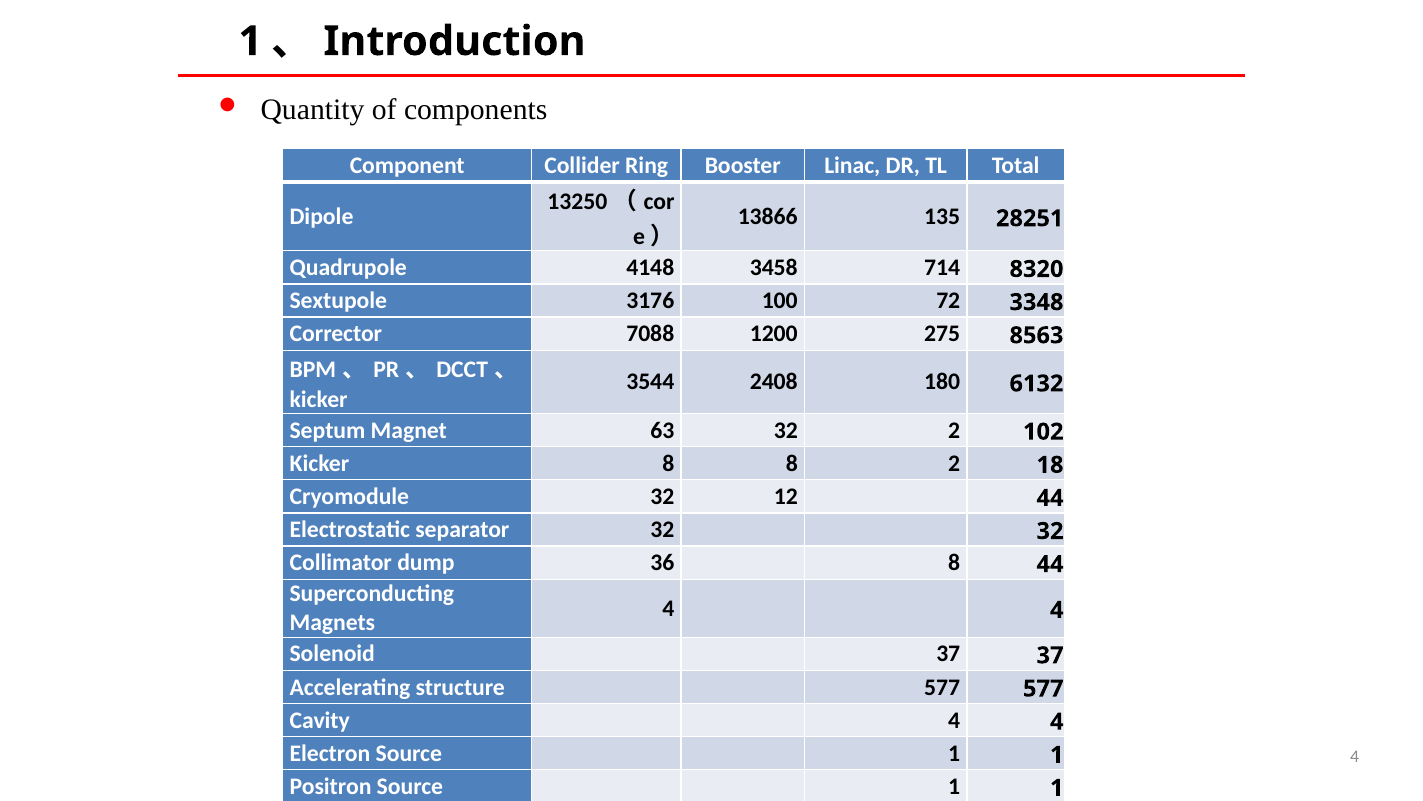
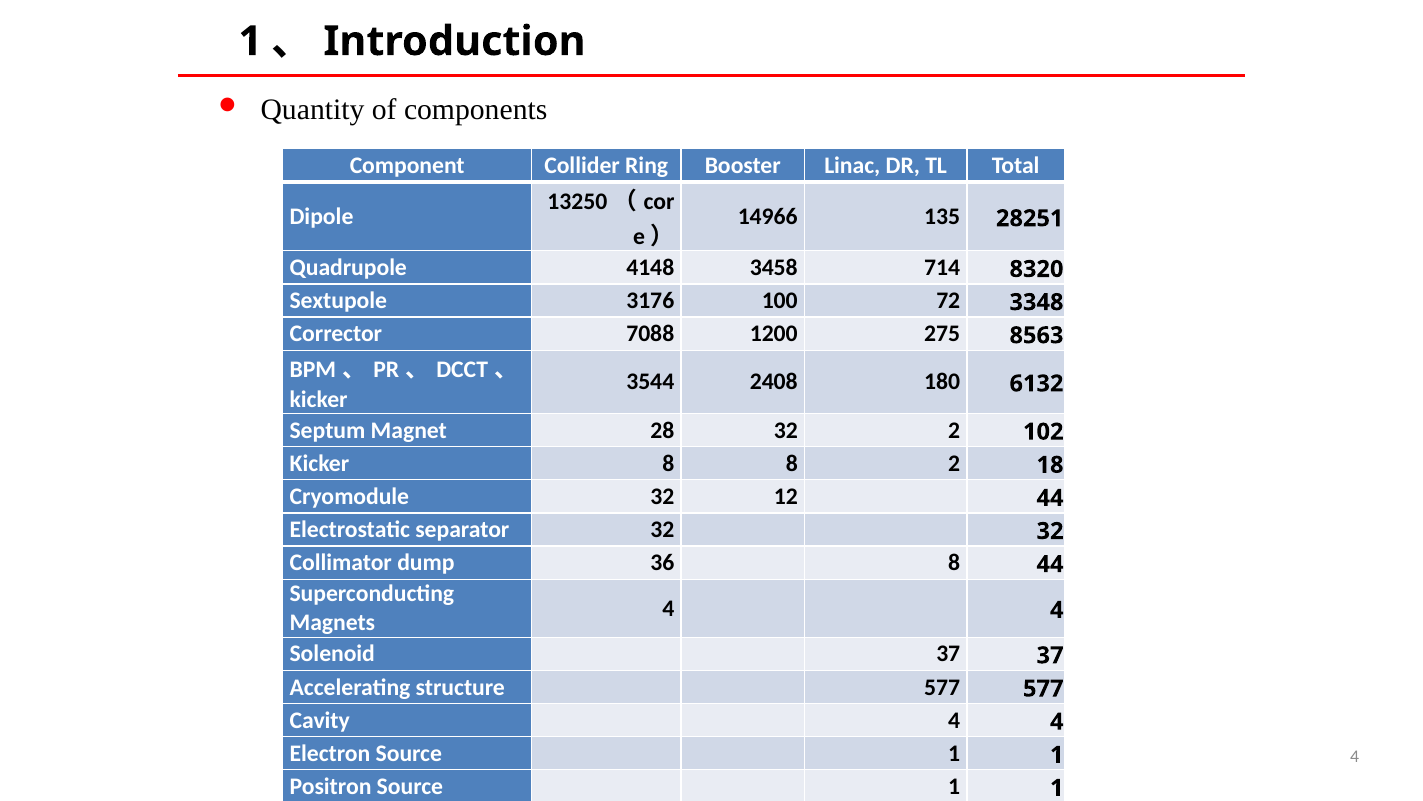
13866: 13866 -> 14966
63: 63 -> 28
